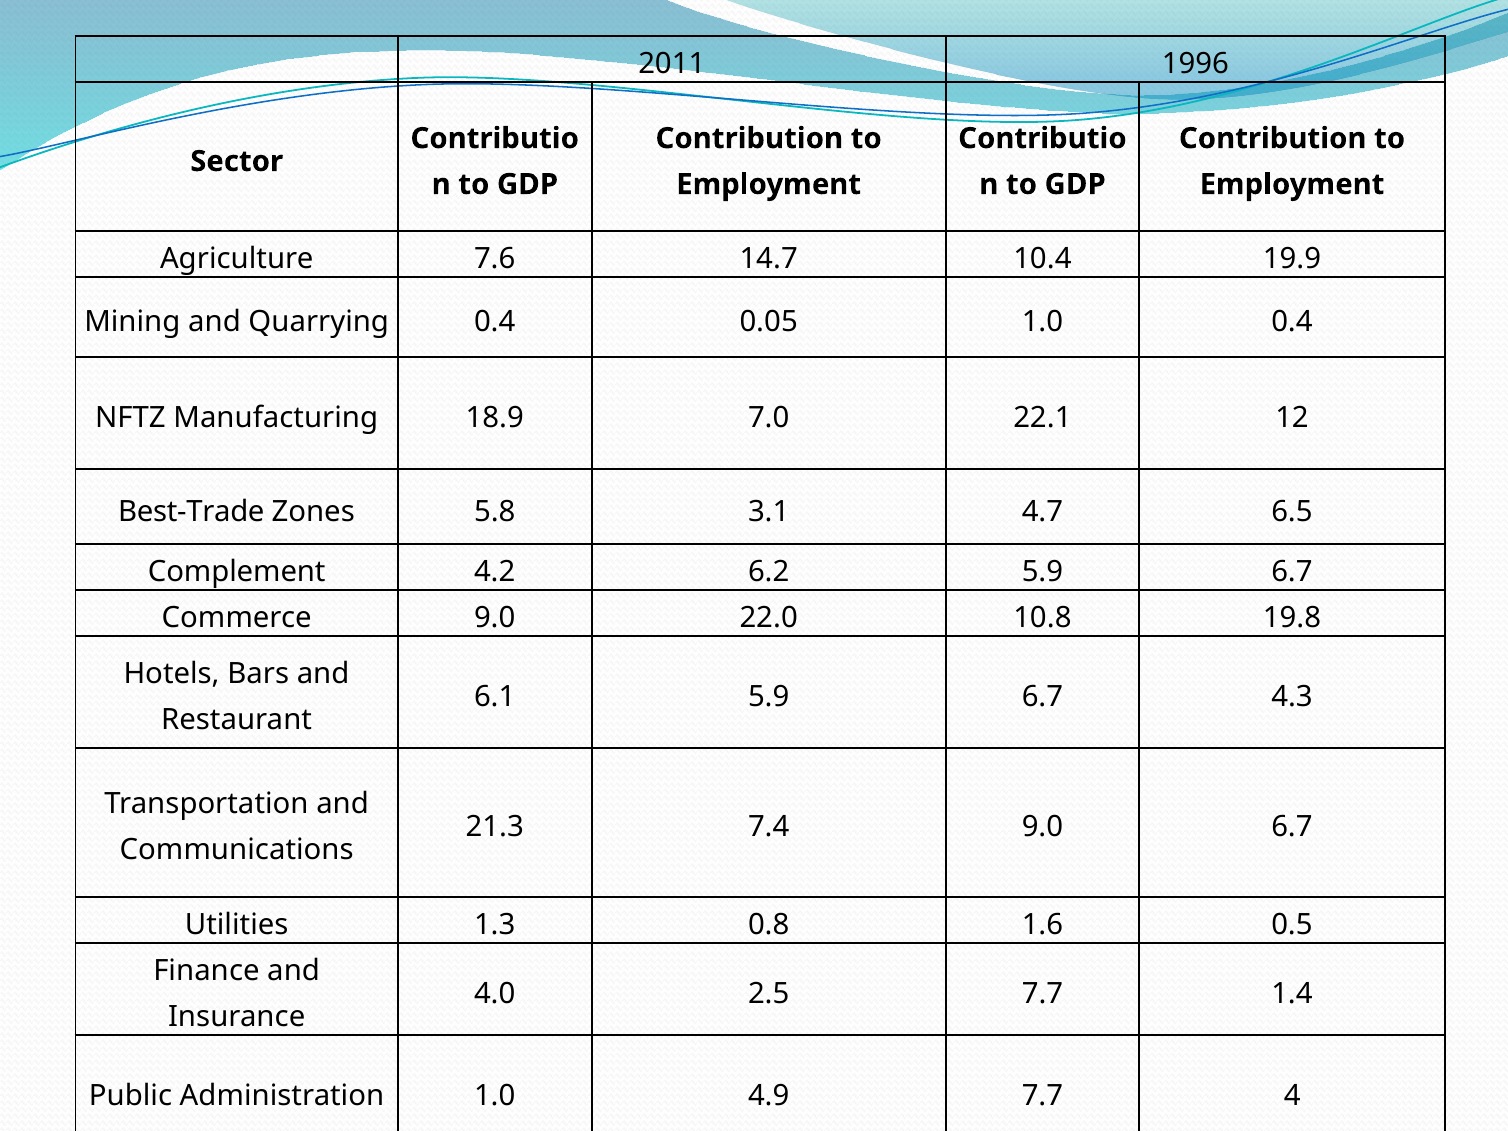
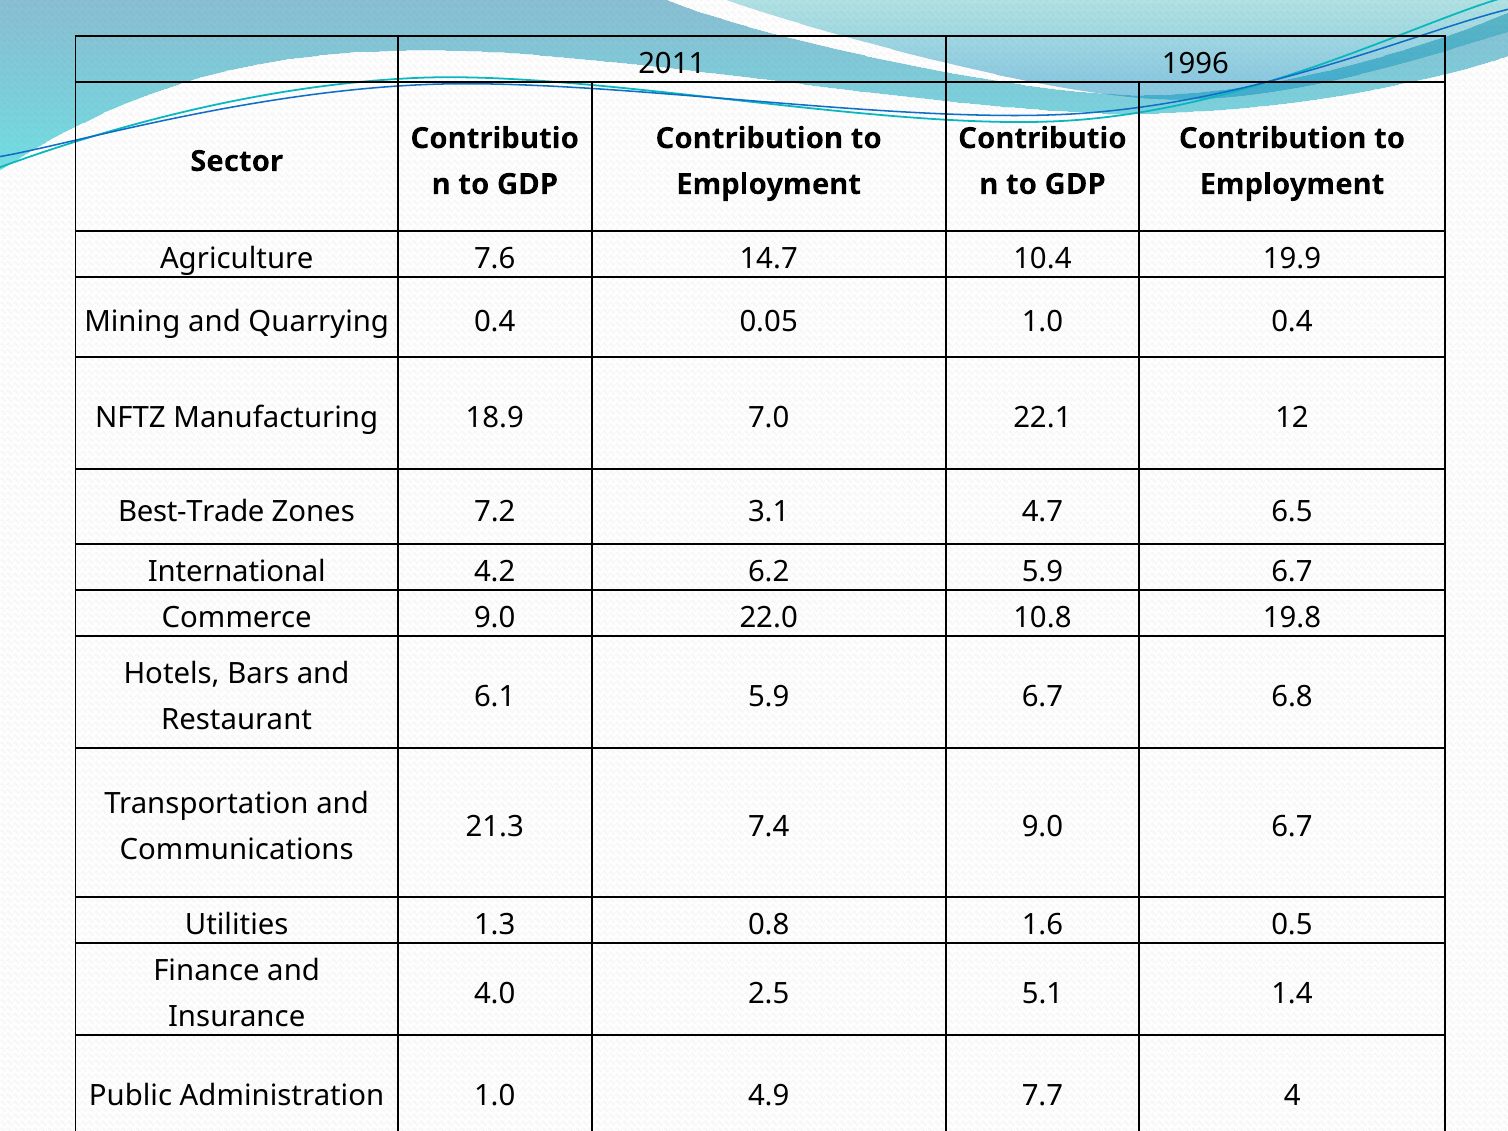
5.8: 5.8 -> 7.2
Complement: Complement -> International
4.3: 4.3 -> 6.8
2.5 7.7: 7.7 -> 5.1
